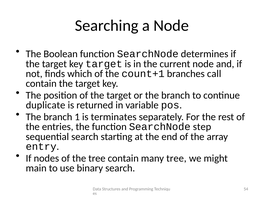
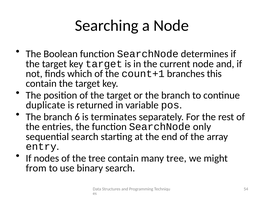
call: call -> this
1: 1 -> 6
step: step -> only
main: main -> from
